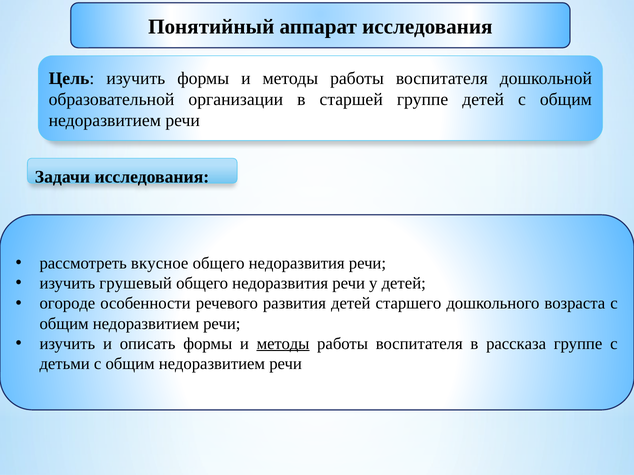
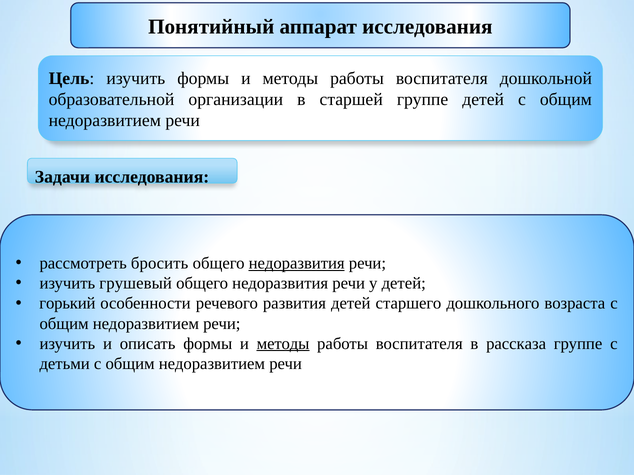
вкусное: вкусное -> бросить
недоразвития at (297, 264) underline: none -> present
огороде: огороде -> горький
